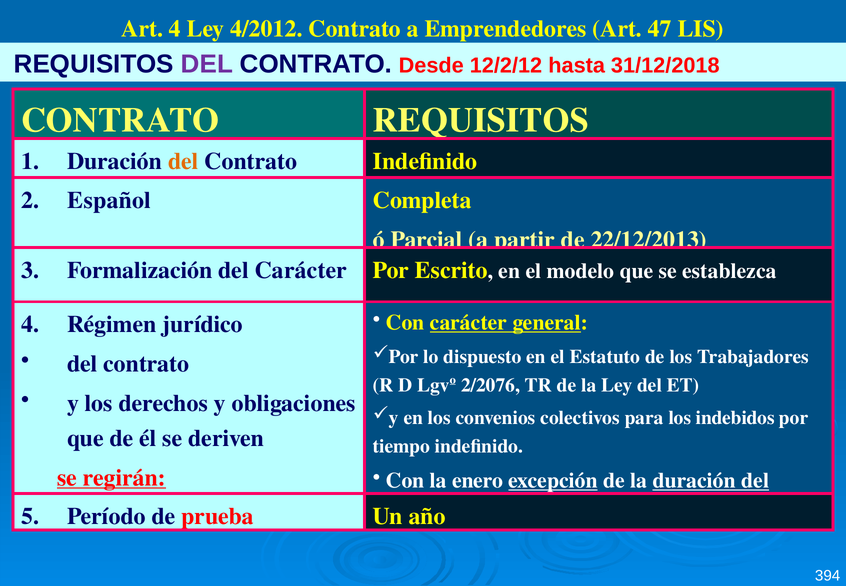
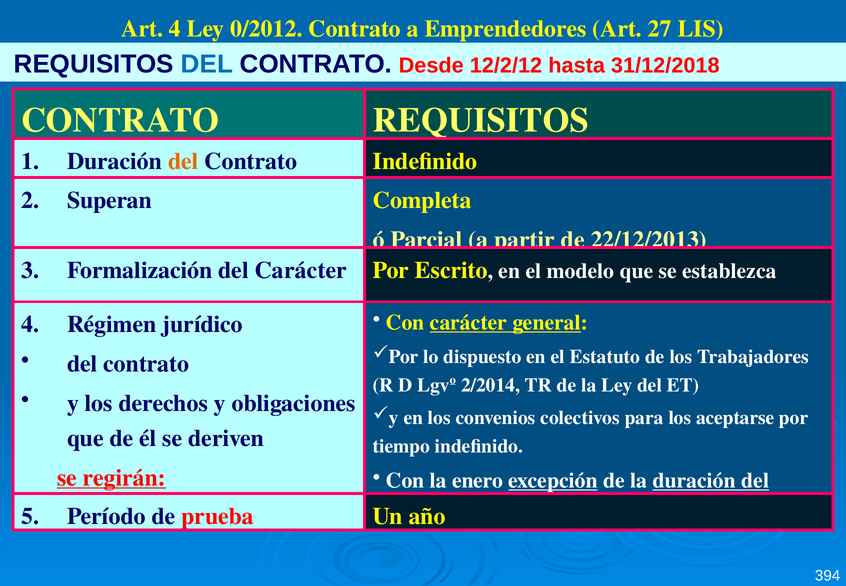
4/2012: 4/2012 -> 0/2012
47: 47 -> 27
DEL at (207, 64) colour: purple -> blue
Español: Español -> Superan
2/2076: 2/2076 -> 2/2014
indebidos: indebidos -> aceptarse
